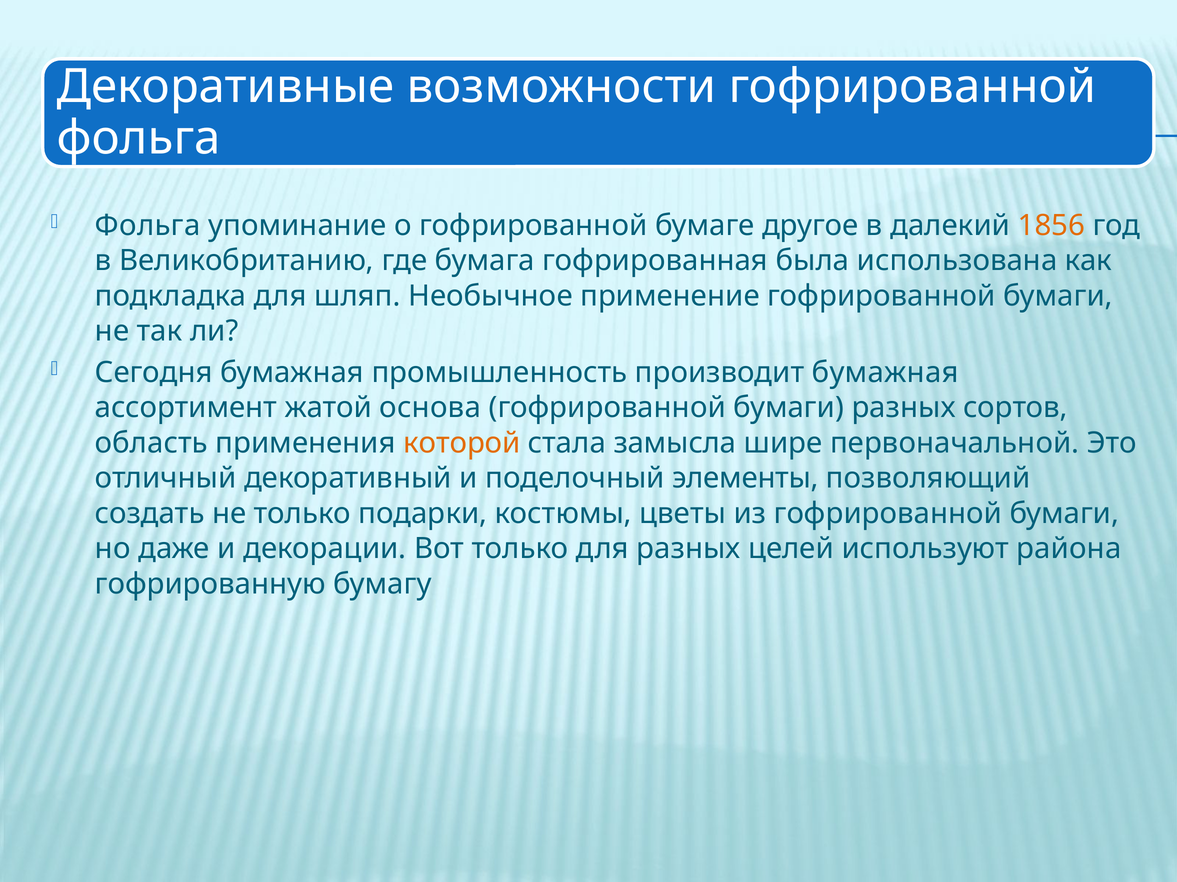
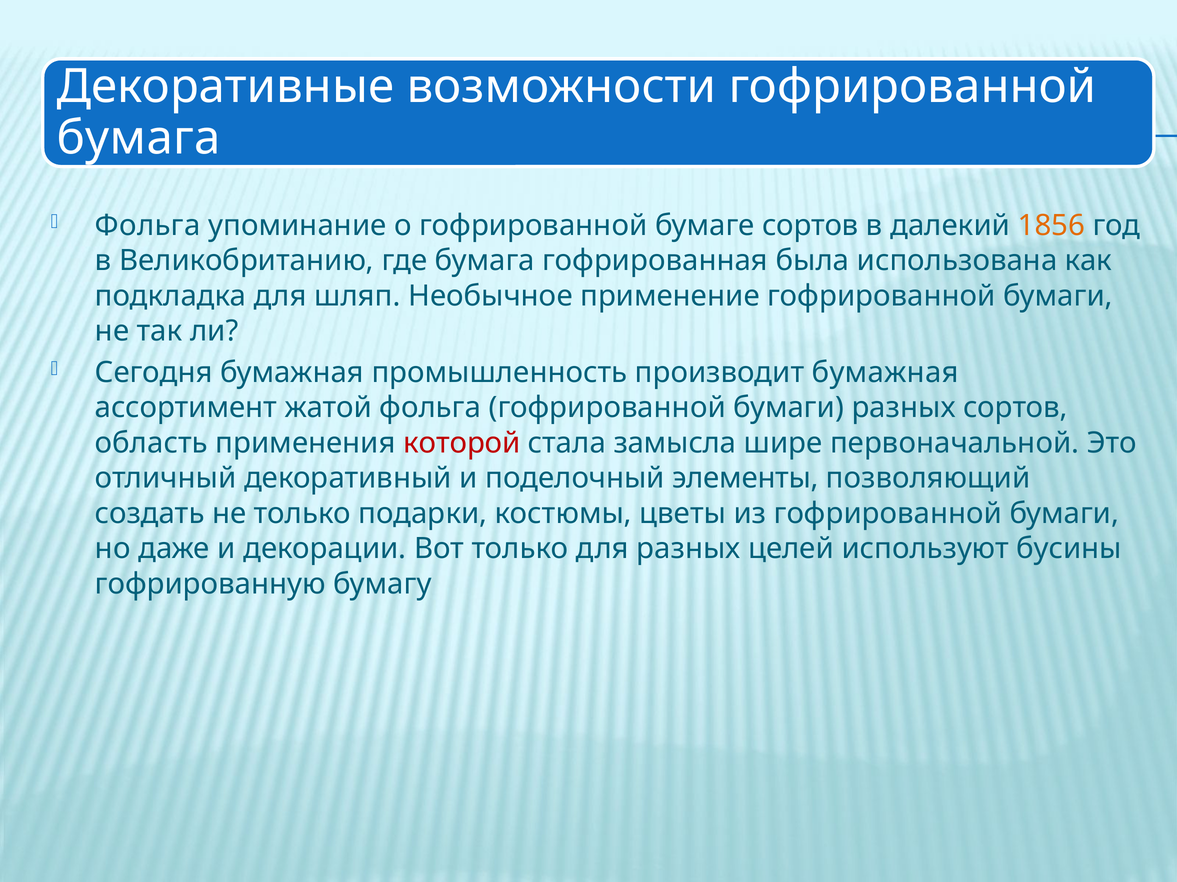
фольга at (139, 138): фольга -> бумага
бумаге другое: другое -> сортов
жатой основа: основа -> фольга
которой colour: orange -> red
района: района -> бусины
